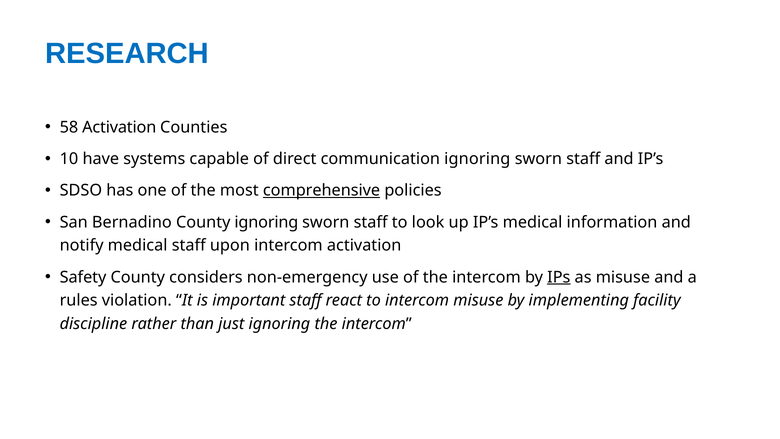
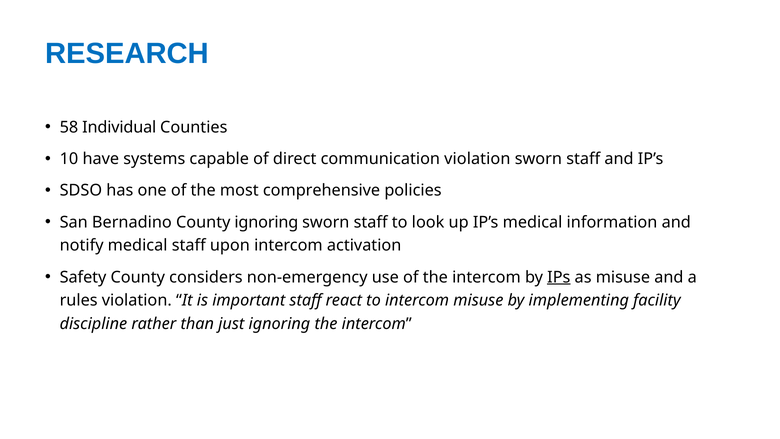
58 Activation: Activation -> Individual
communication ignoring: ignoring -> violation
comprehensive underline: present -> none
